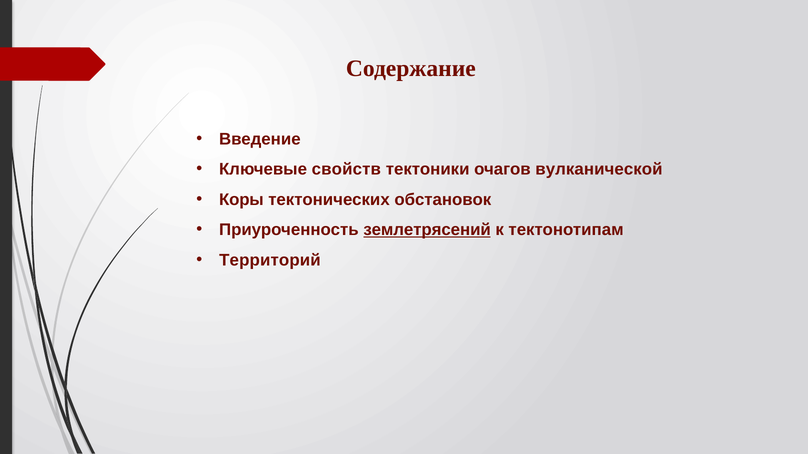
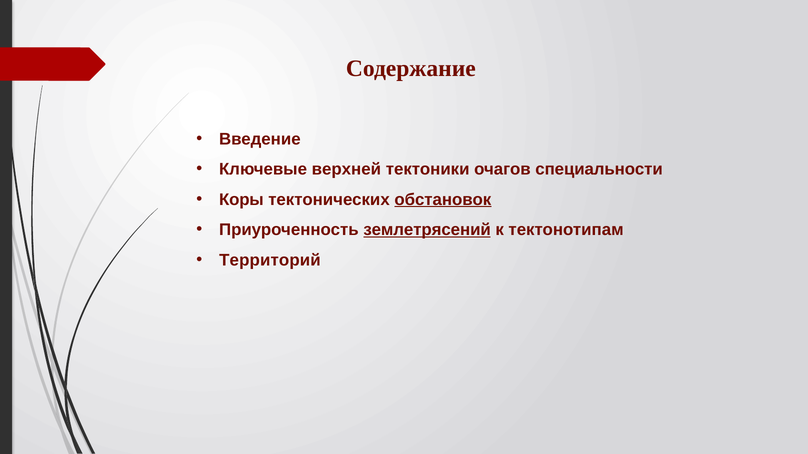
свойств: свойств -> верхней
вулканической: вулканической -> специальности
обстановок underline: none -> present
